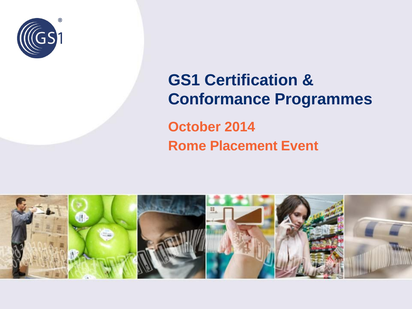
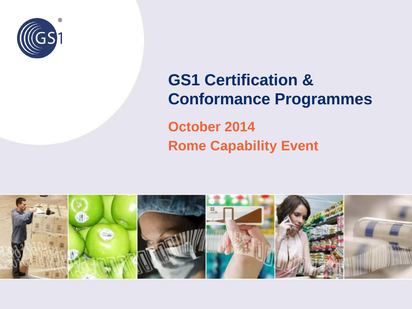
Placement: Placement -> Capability
